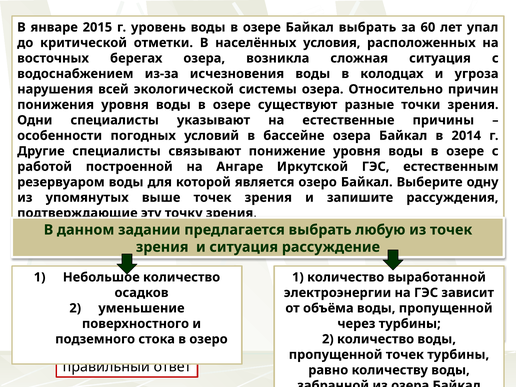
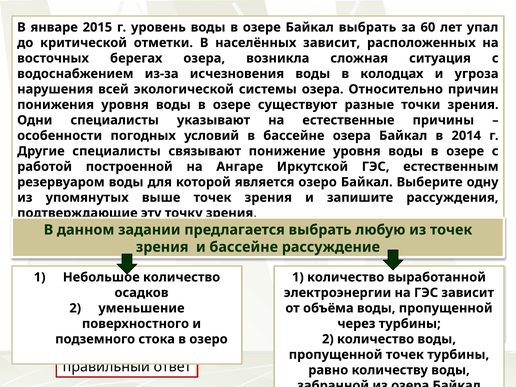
населённых условия: условия -> зависит
и ситуация: ситуация -> бассейне
